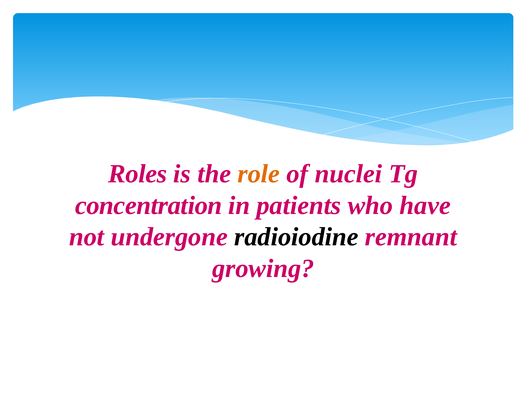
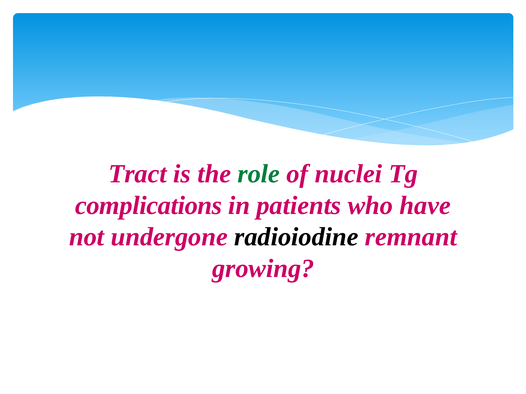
Roles: Roles -> Tract
role colour: orange -> green
concentration: concentration -> complications
